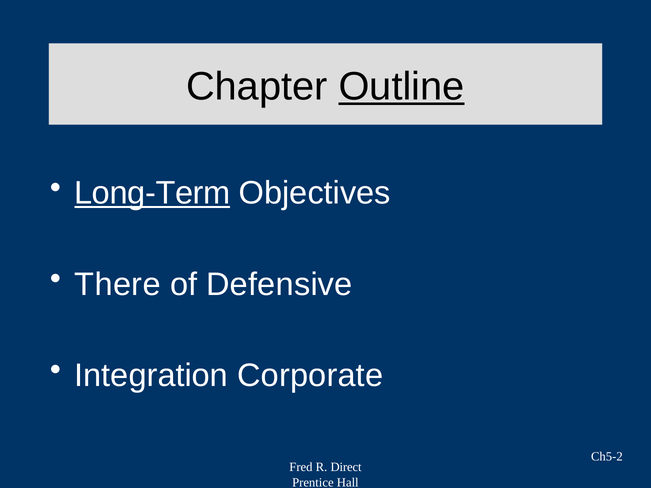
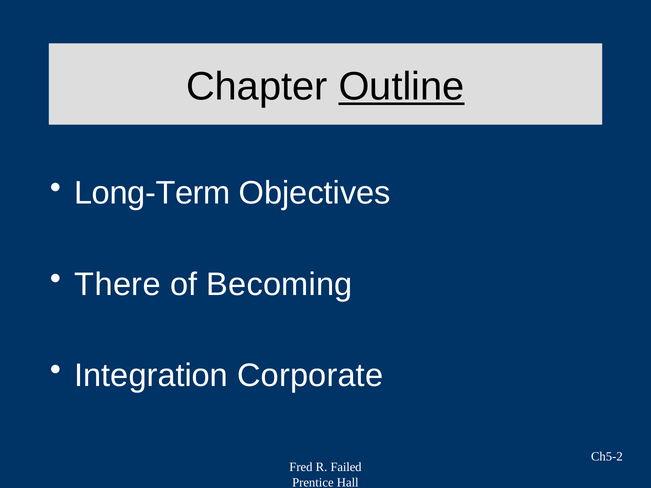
Long-Term underline: present -> none
Defensive: Defensive -> Becoming
Direct: Direct -> Failed
